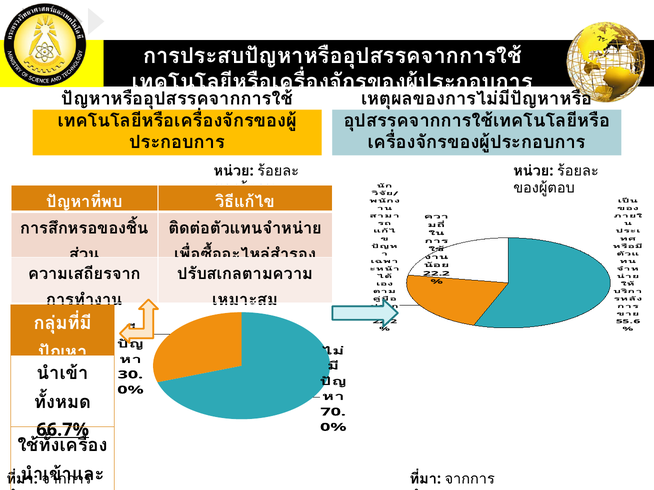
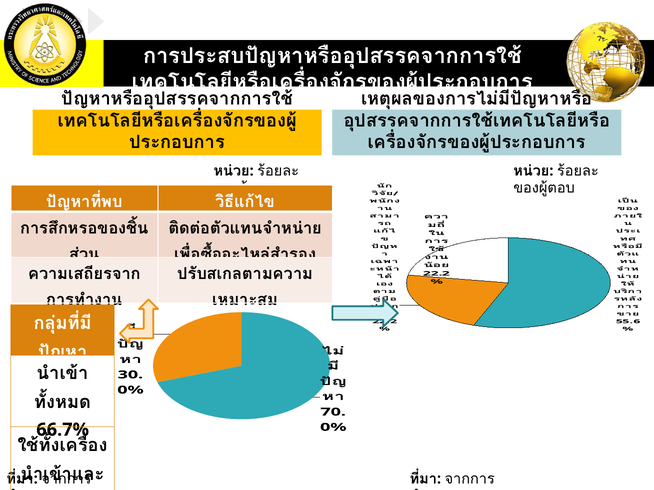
66.7% underline: present -> none
